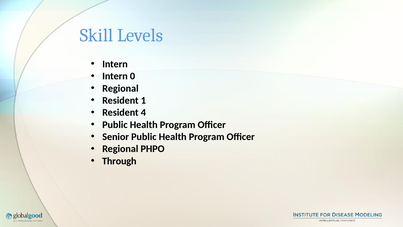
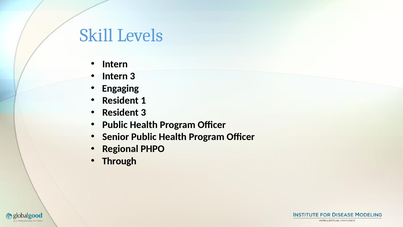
Intern 0: 0 -> 3
Regional at (120, 88): Regional -> Engaging
Resident 4: 4 -> 3
